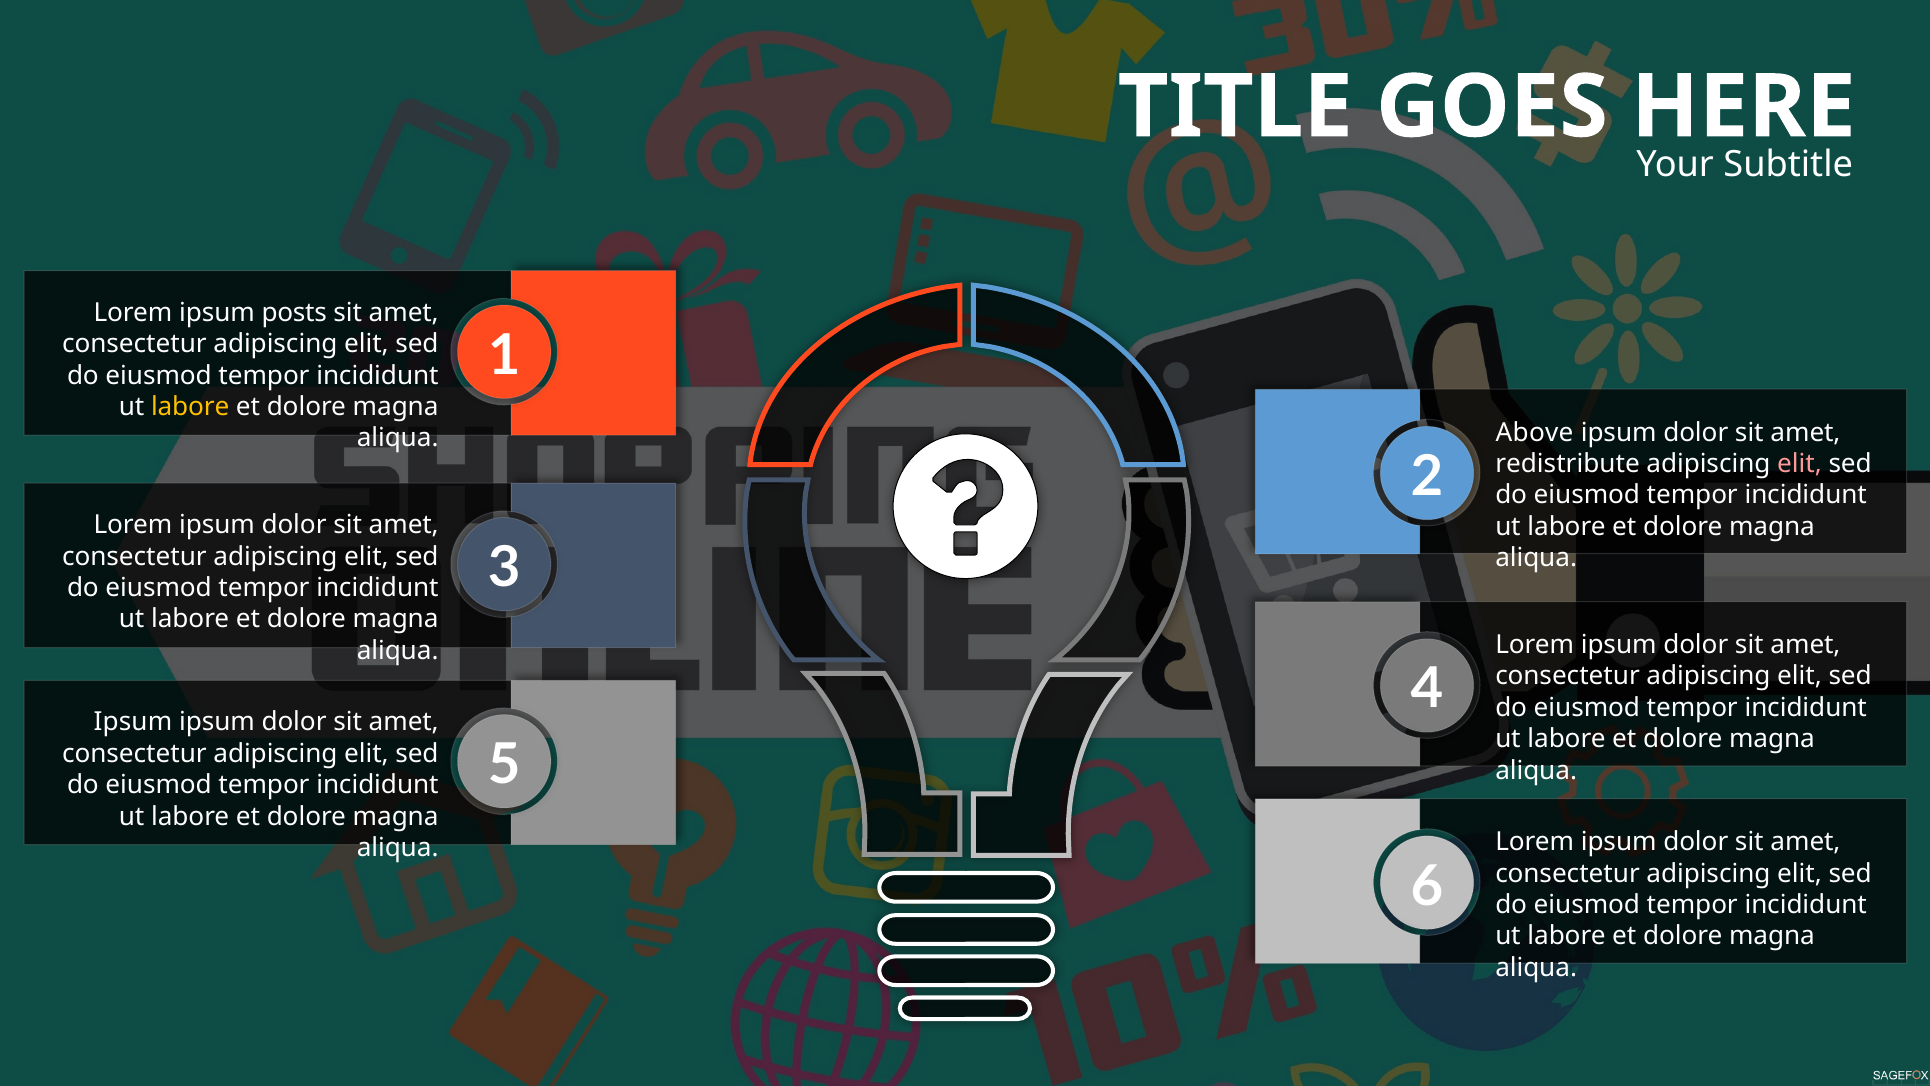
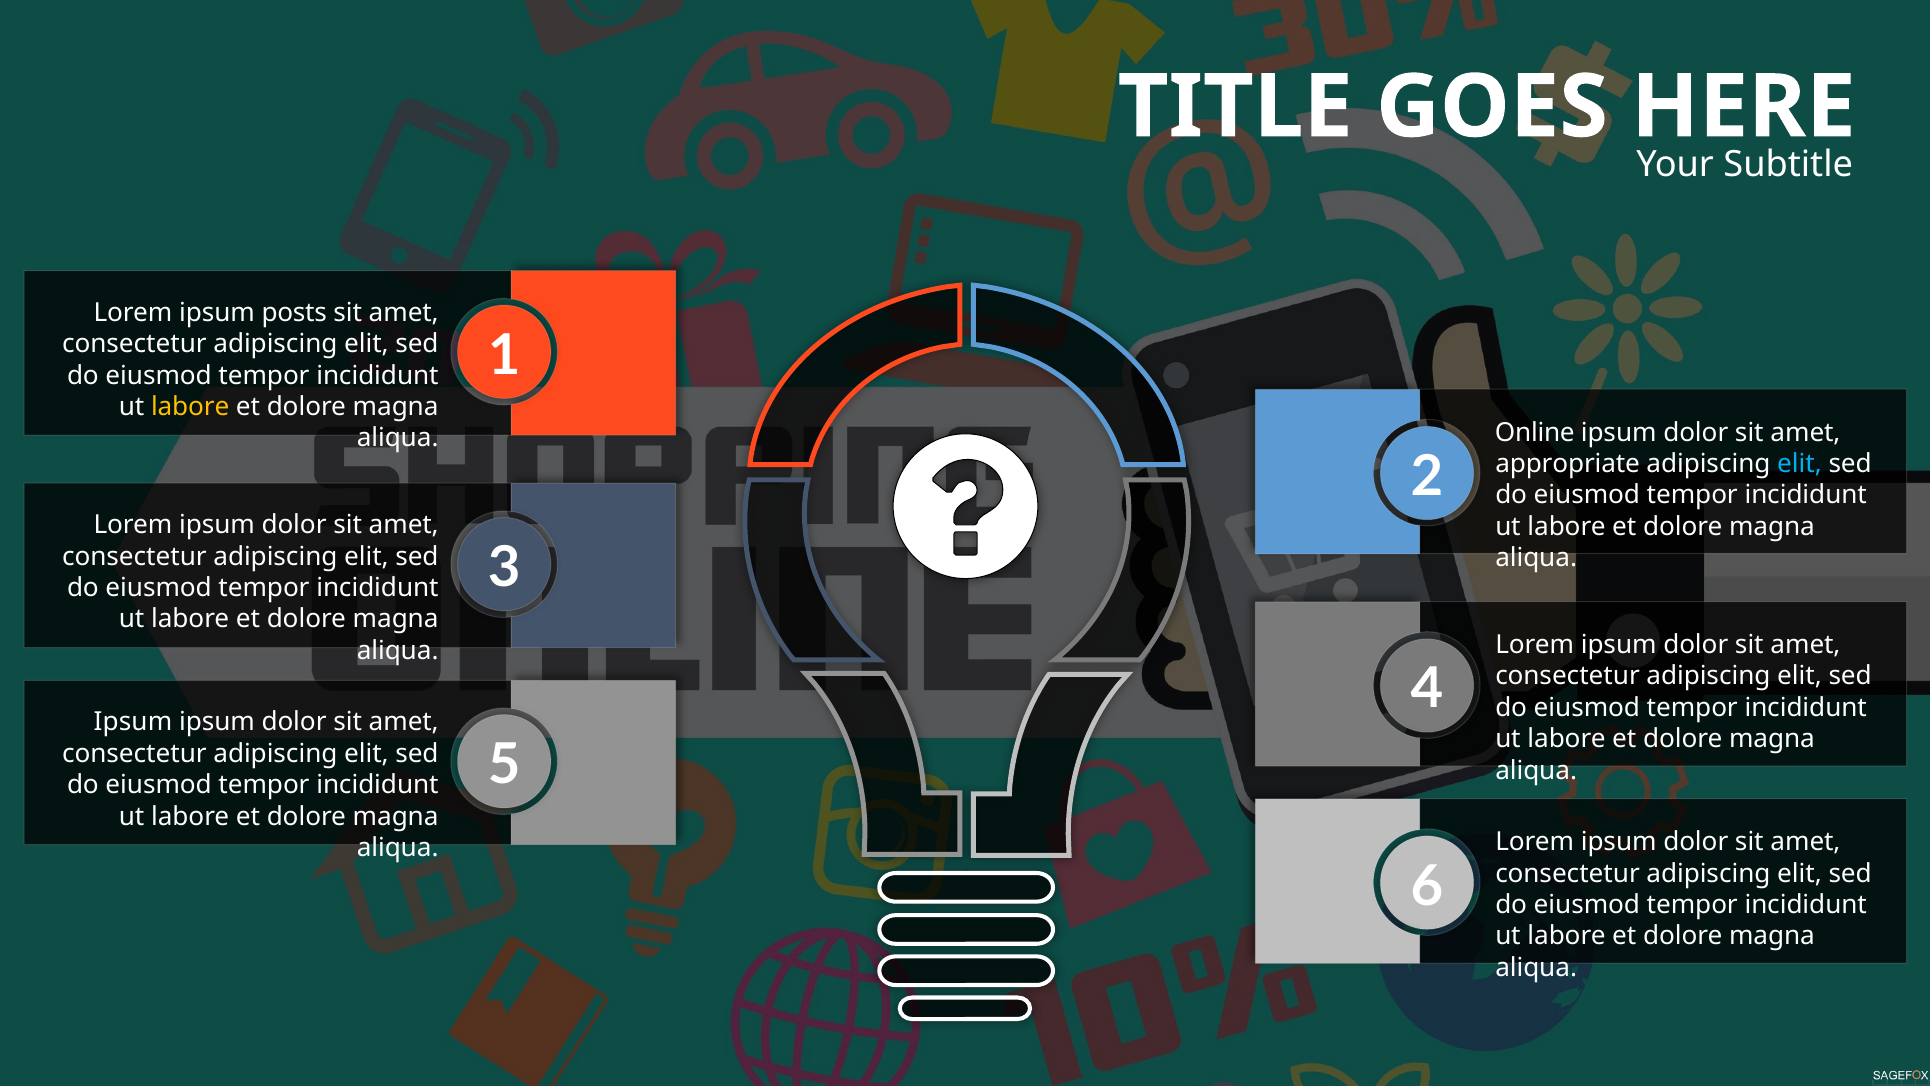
Above: Above -> Online
redistribute: redistribute -> appropriate
elit at (1799, 464) colour: pink -> light blue
